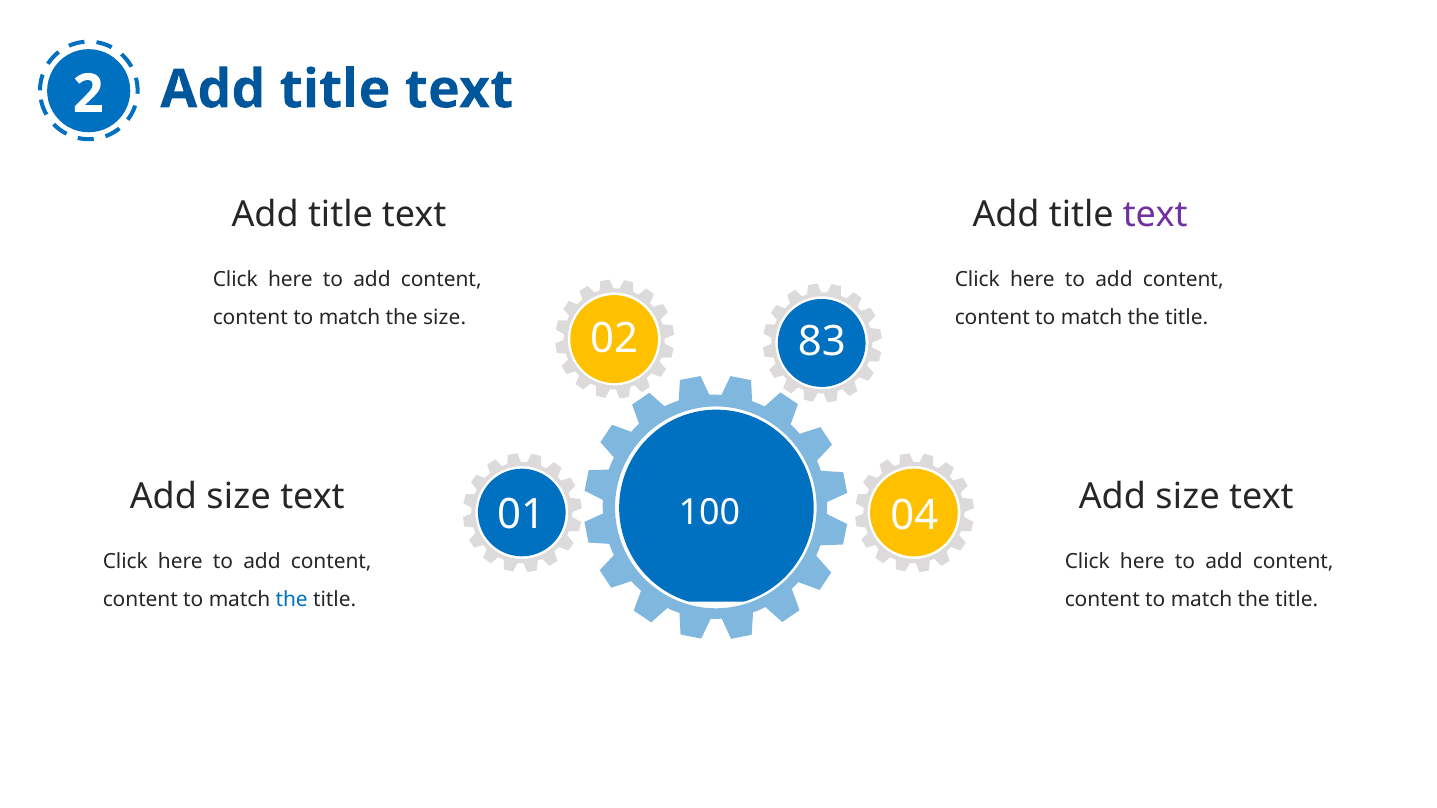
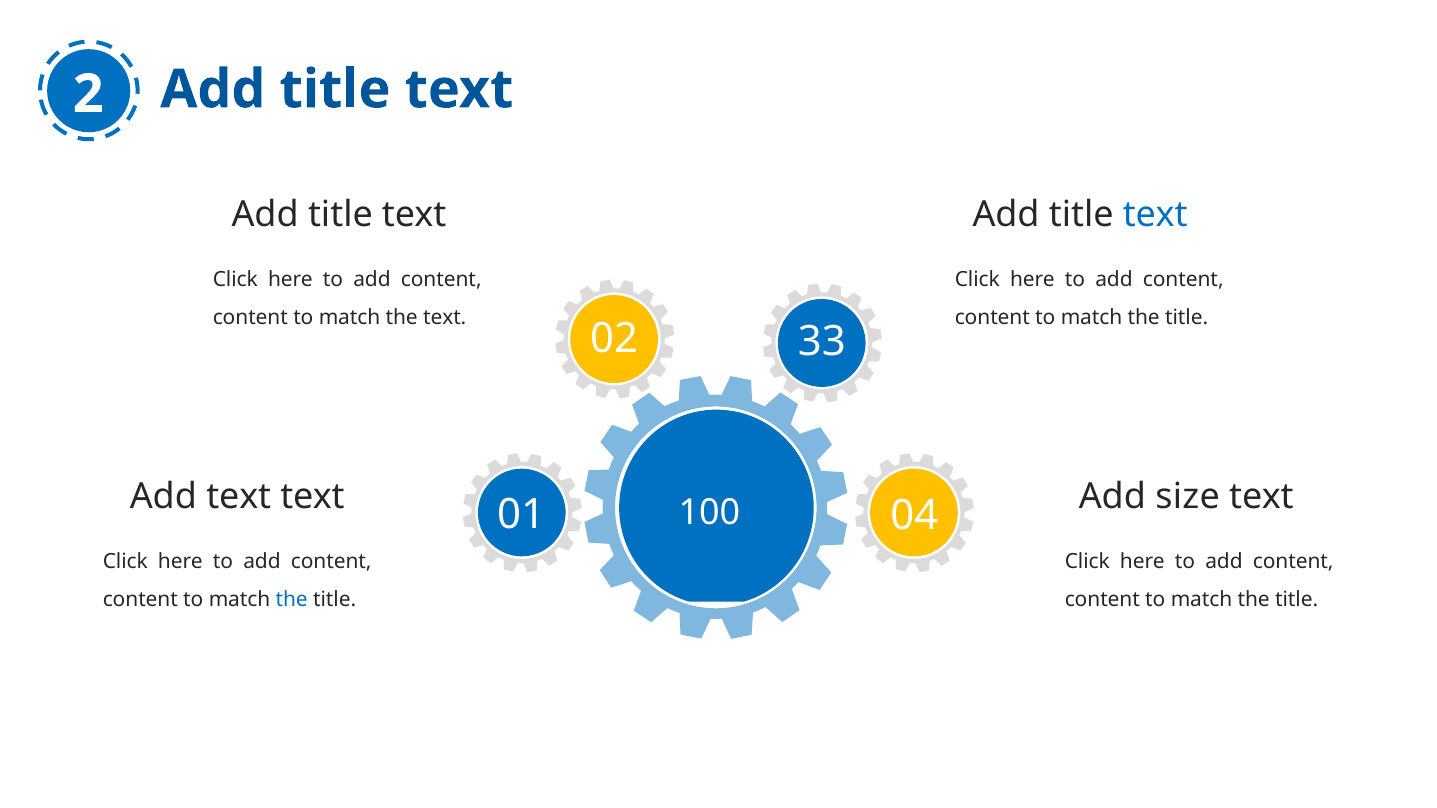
text at (1155, 215) colour: purple -> blue
the size: size -> text
83: 83 -> 33
size at (239, 497): size -> text
